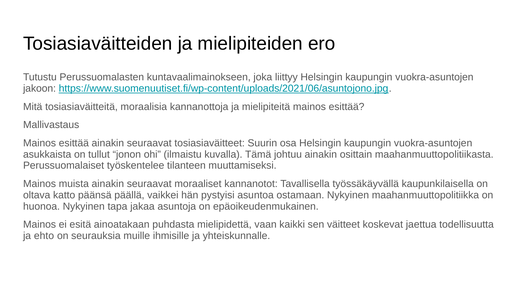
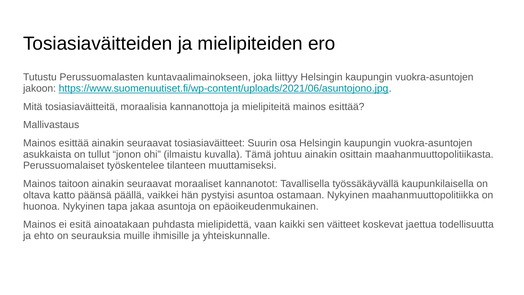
muista: muista -> taitoon
